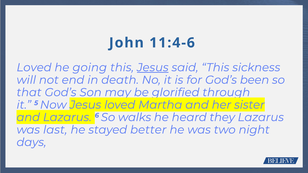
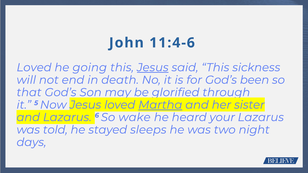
Martha underline: none -> present
walks: walks -> wake
they: they -> your
last: last -> told
better: better -> sleeps
